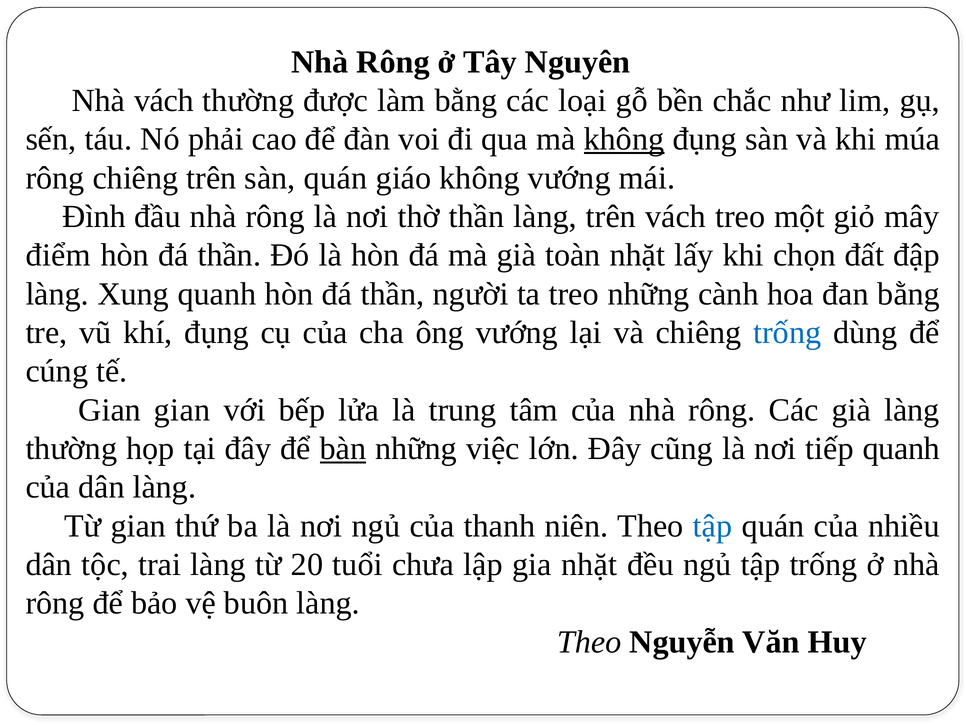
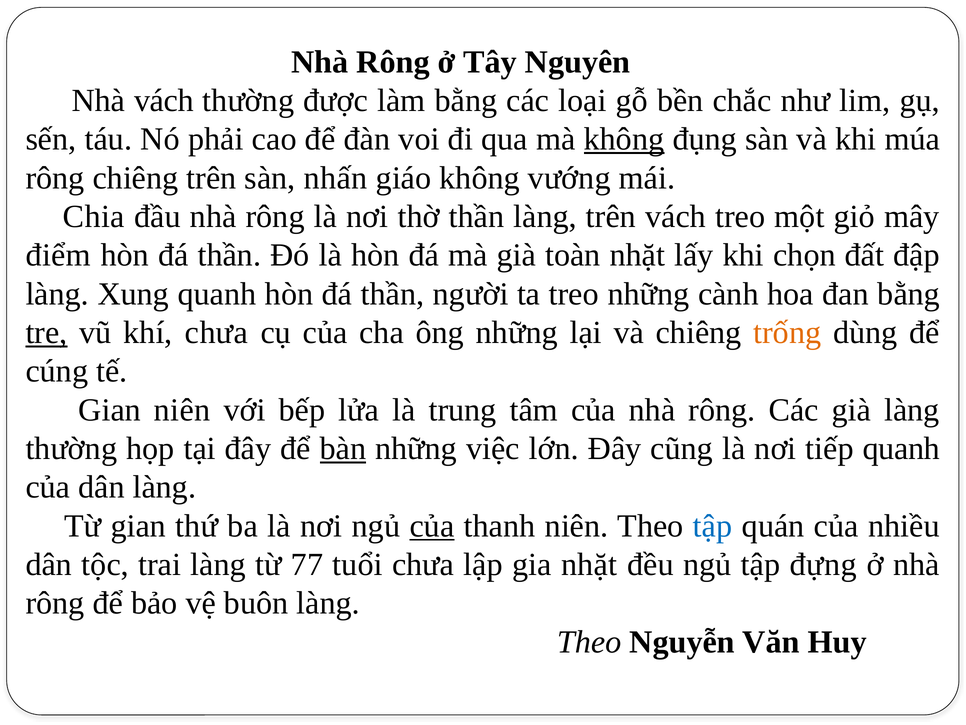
sàn quán: quán -> nhấn
Đình: Đình -> Chia
tre underline: none -> present
khí đụng: đụng -> chưa
ông vướng: vướng -> những
trống at (787, 332) colour: blue -> orange
Gian gian: gian -> niên
của at (432, 526) underline: none -> present
20: 20 -> 77
tập trống: trống -> đựng
